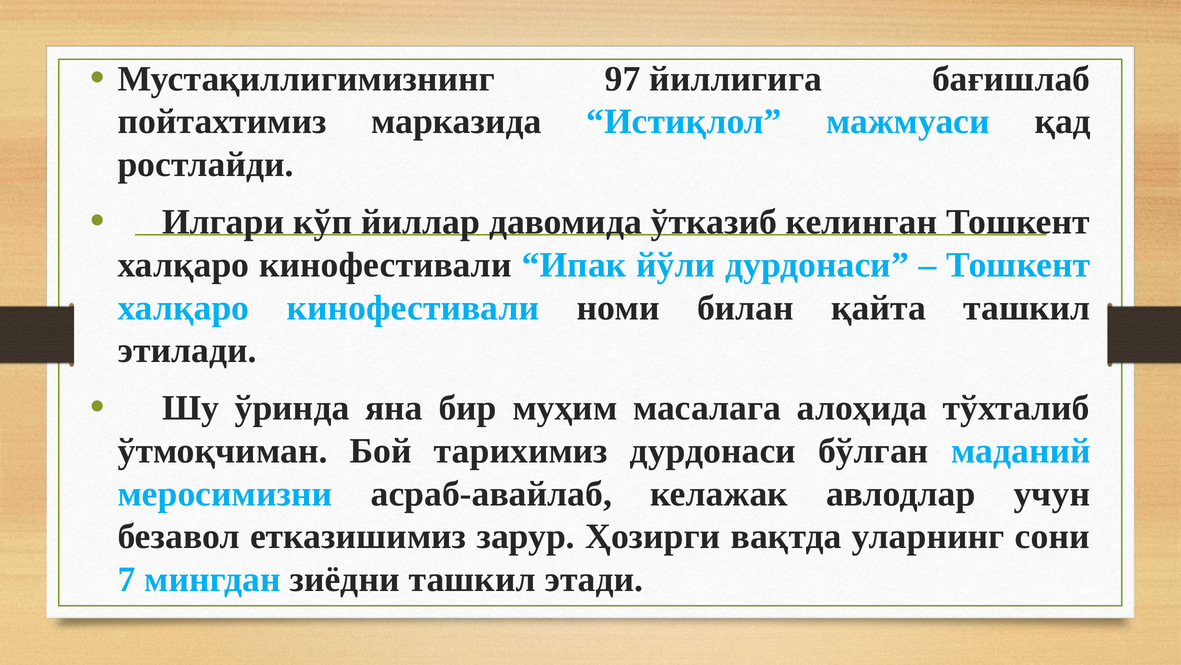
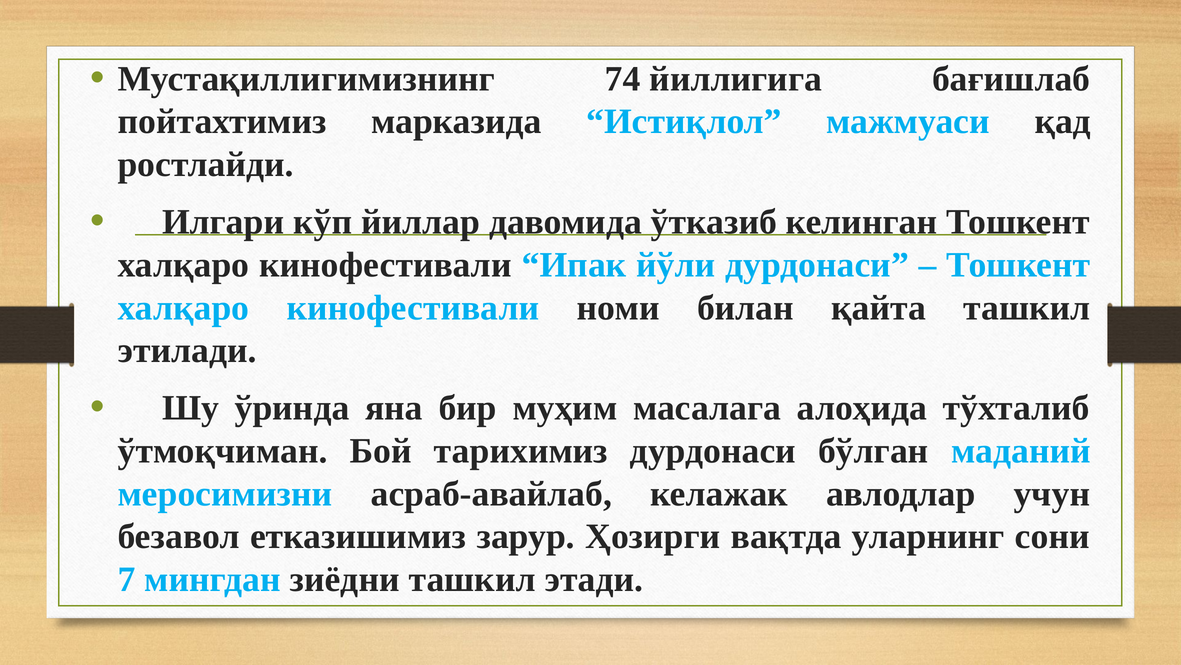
97: 97 -> 74
